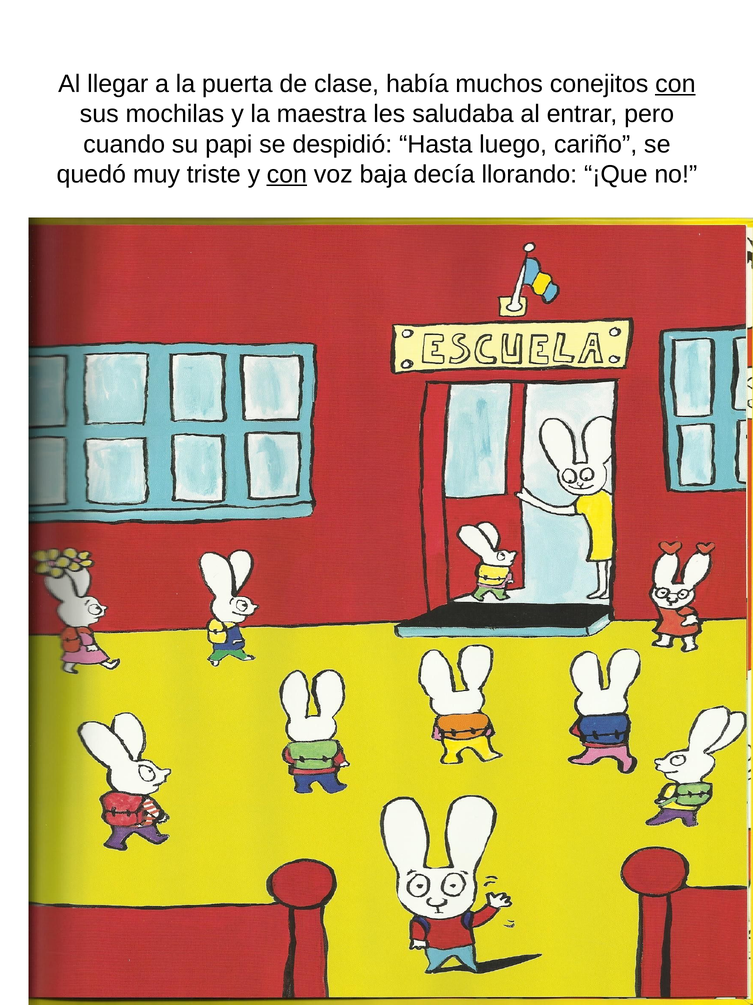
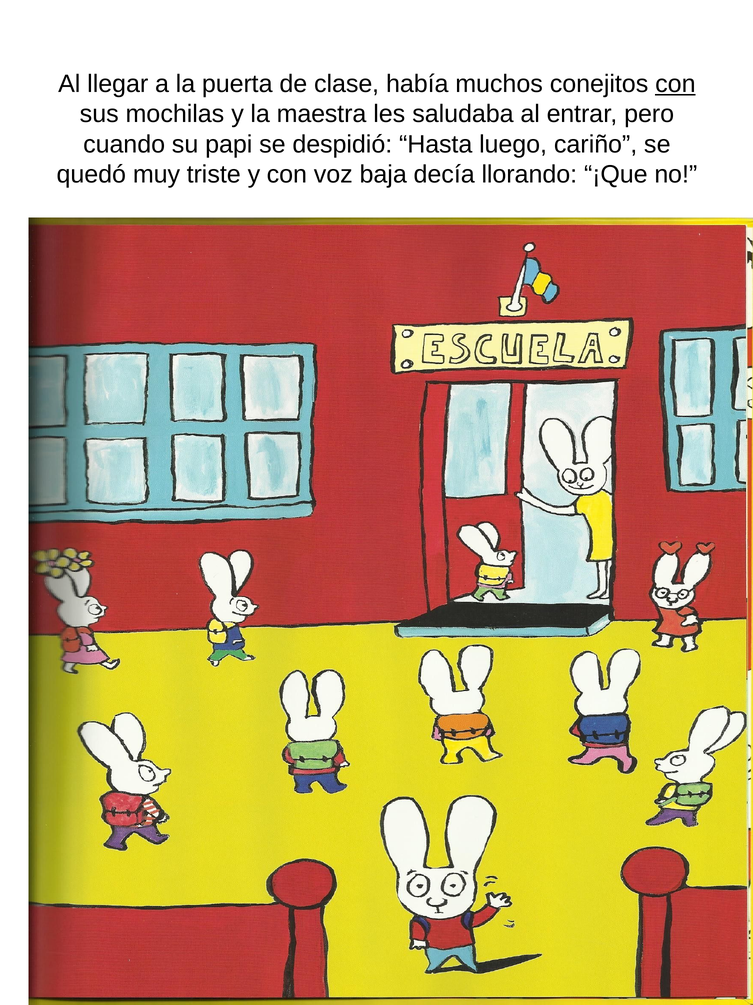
con at (287, 174) underline: present -> none
